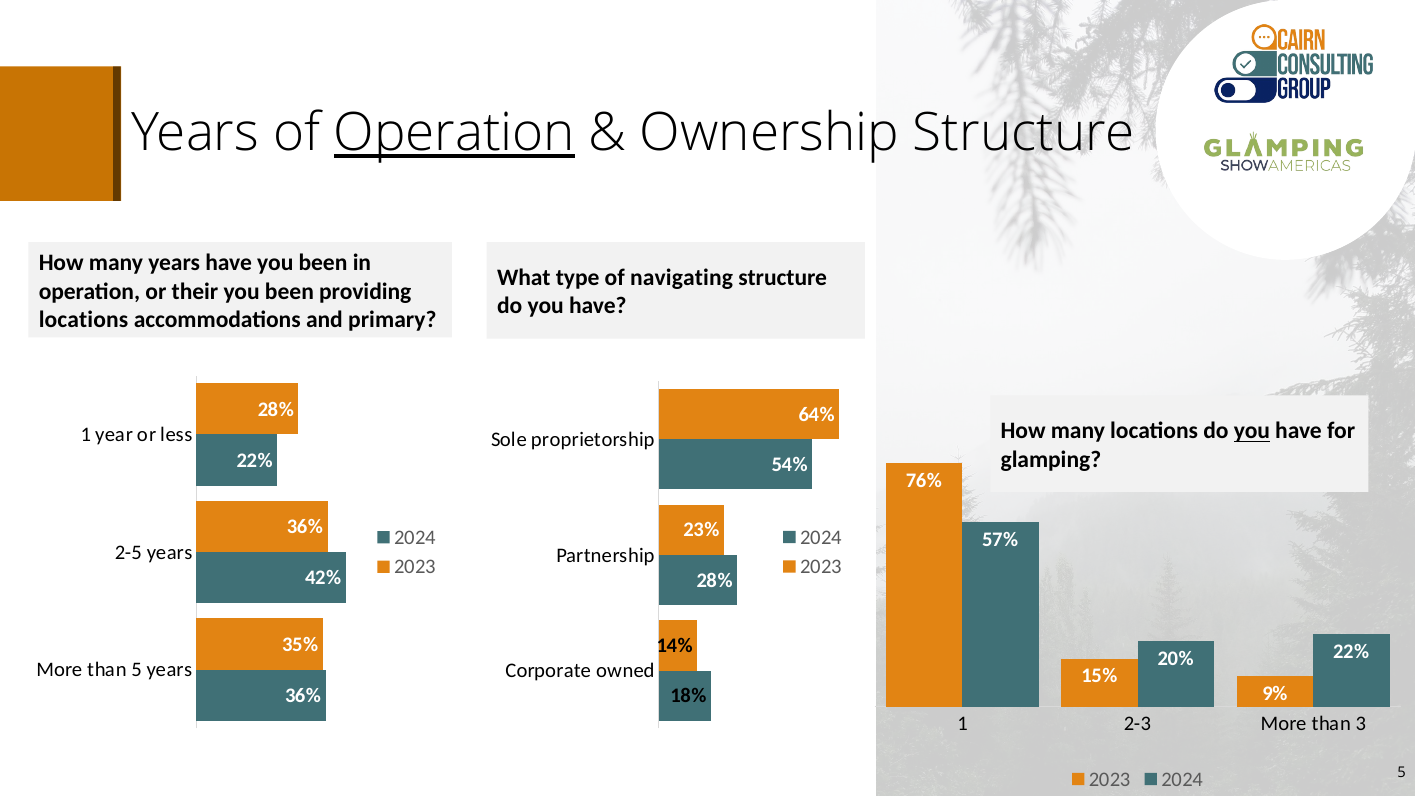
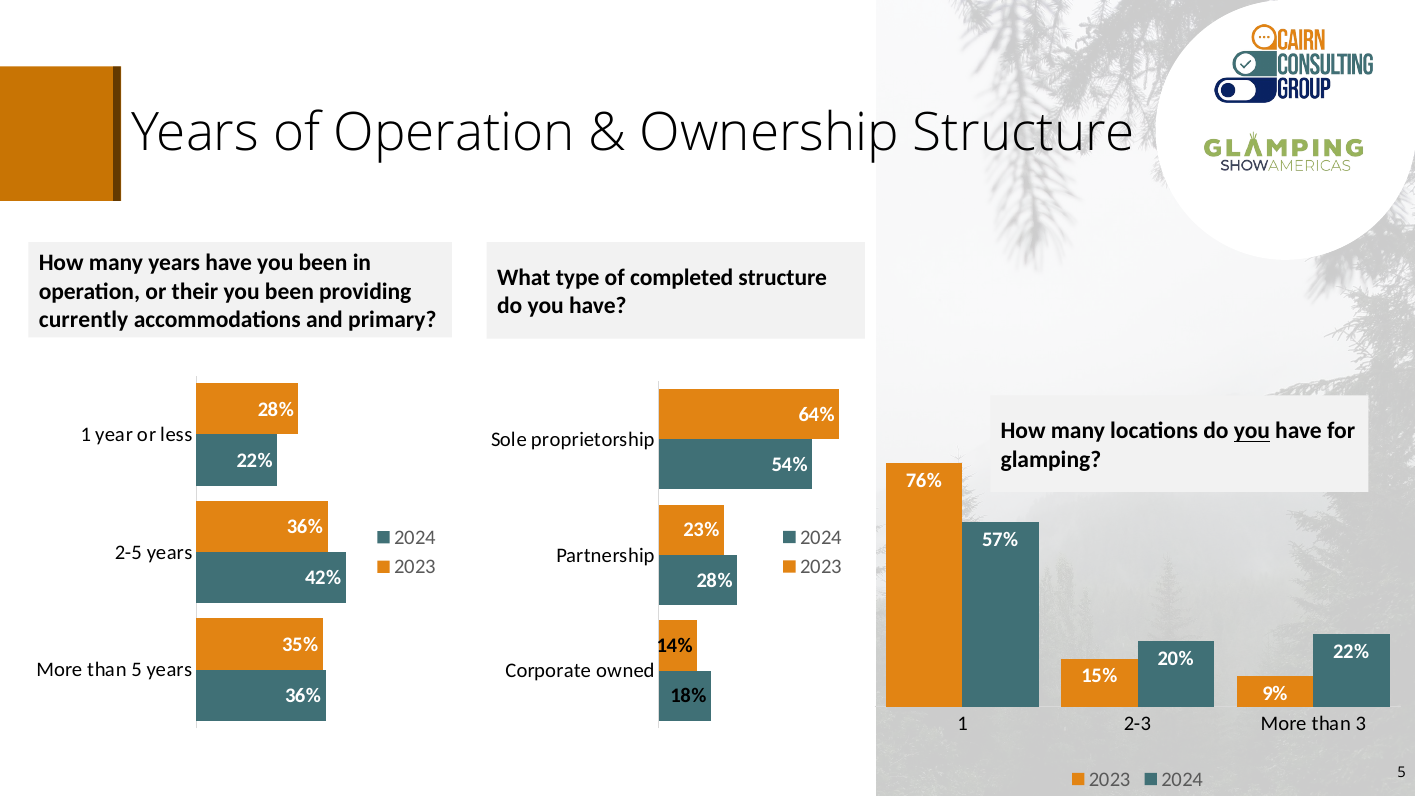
Operation at (454, 133) underline: present -> none
navigating: navigating -> completed
locations at (84, 320): locations -> currently
